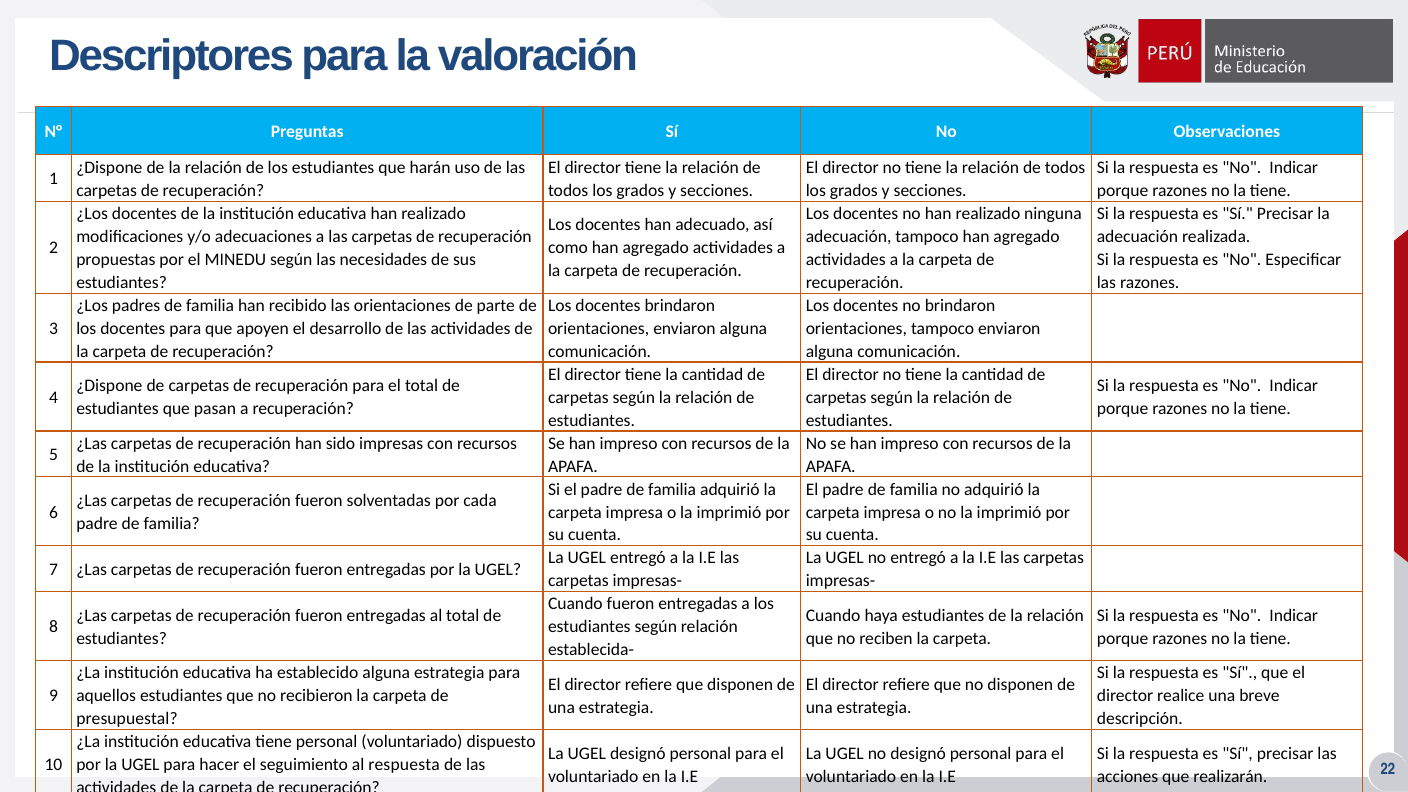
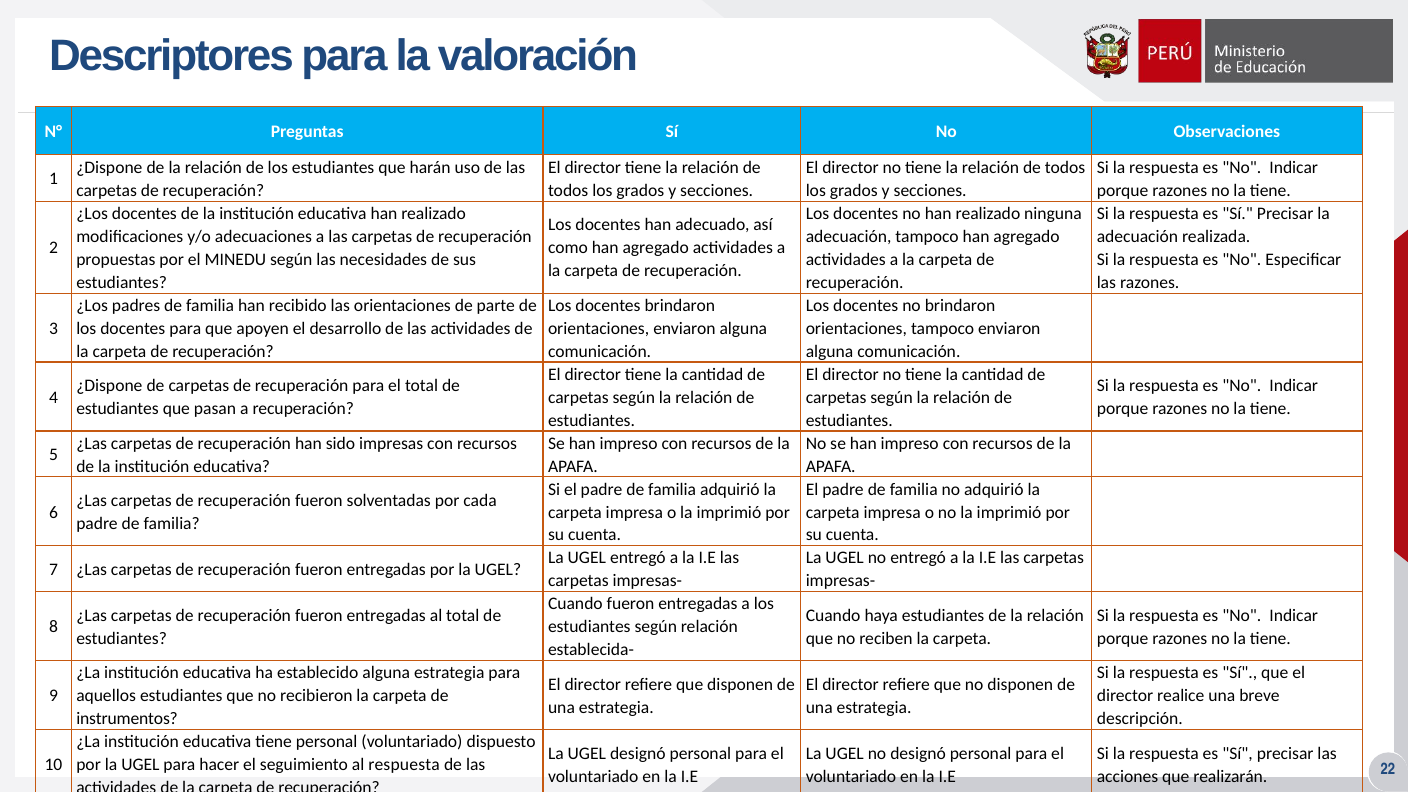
presupuestal: presupuestal -> instrumentos
